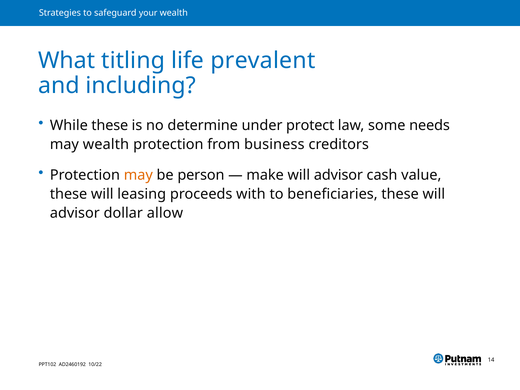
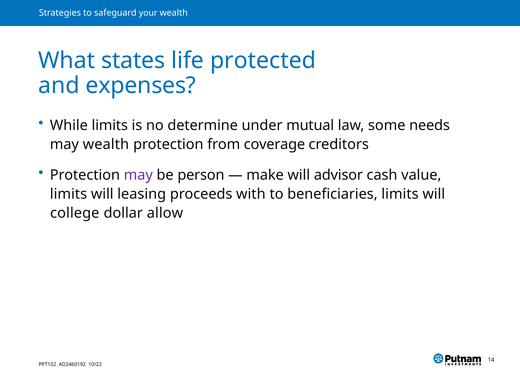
titling: titling -> states
prevalent: prevalent -> protected
including: including -> expenses
While these: these -> limits
protect: protect -> mutual
business: business -> coverage
may at (138, 175) colour: orange -> purple
these at (69, 194): these -> limits
beneficiaries these: these -> limits
advisor at (75, 213): advisor -> college
